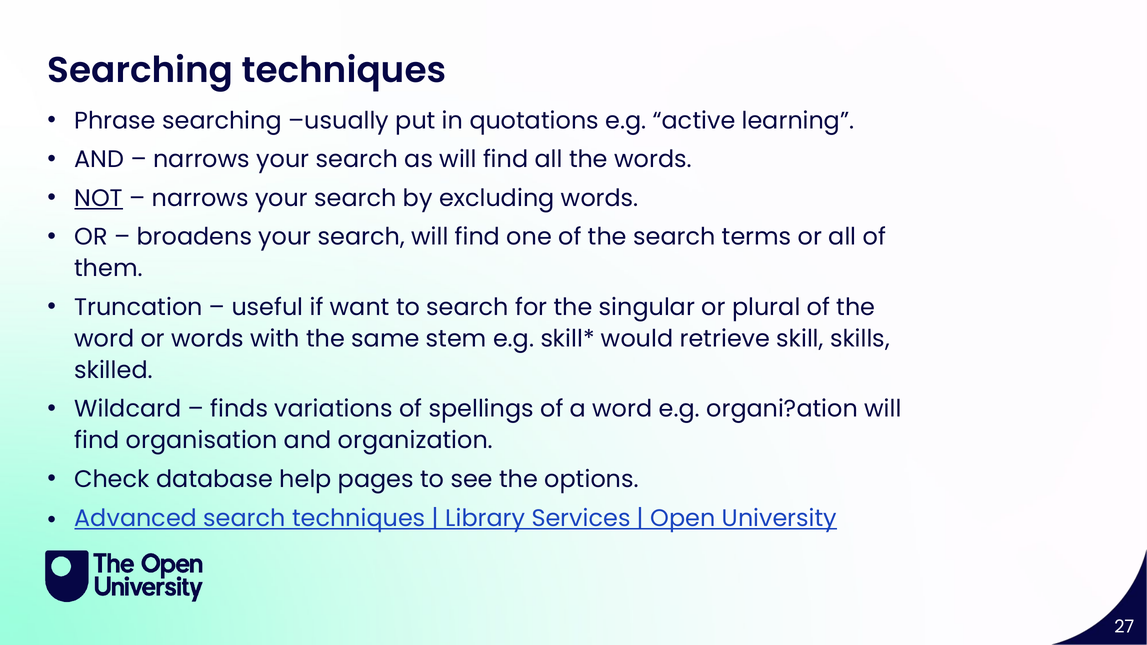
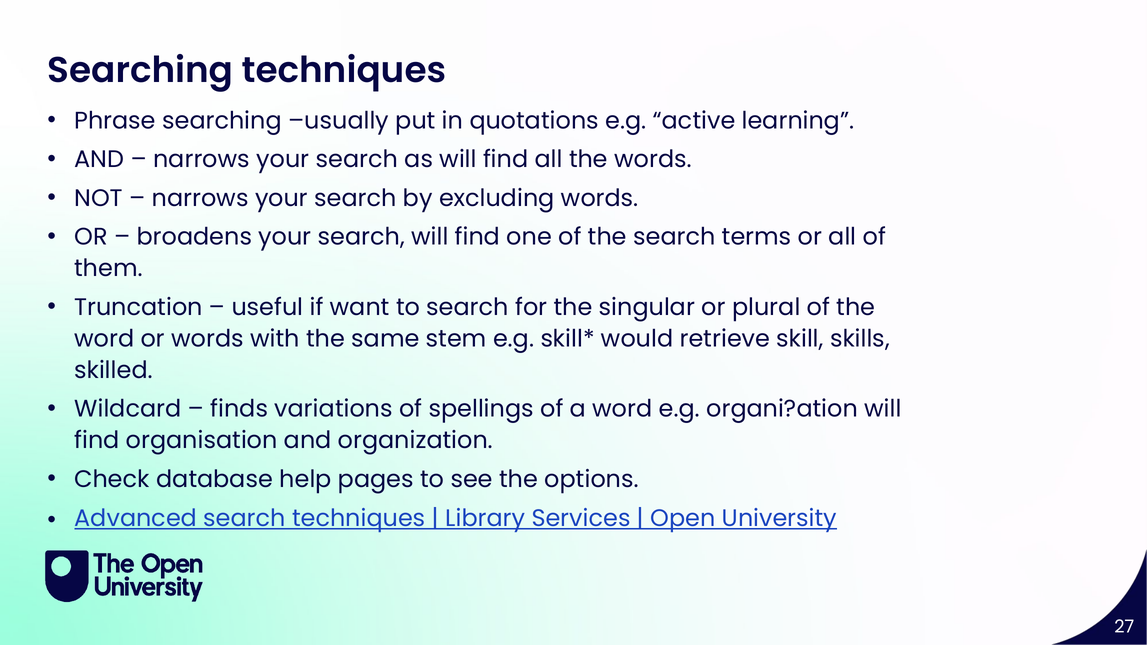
NOT underline: present -> none
